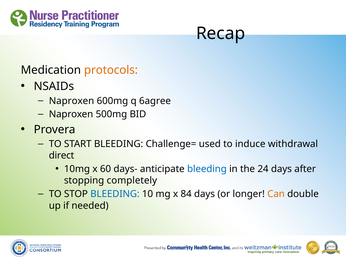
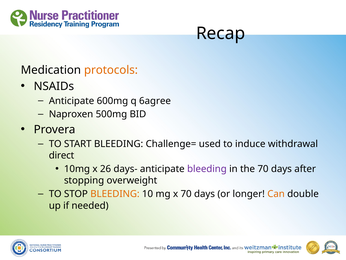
Naproxen at (72, 101): Naproxen -> Anticipate
60: 60 -> 26
bleeding at (207, 169) colour: blue -> purple
the 24: 24 -> 70
completely: completely -> overweight
BLEEDING at (115, 194) colour: blue -> orange
x 84: 84 -> 70
